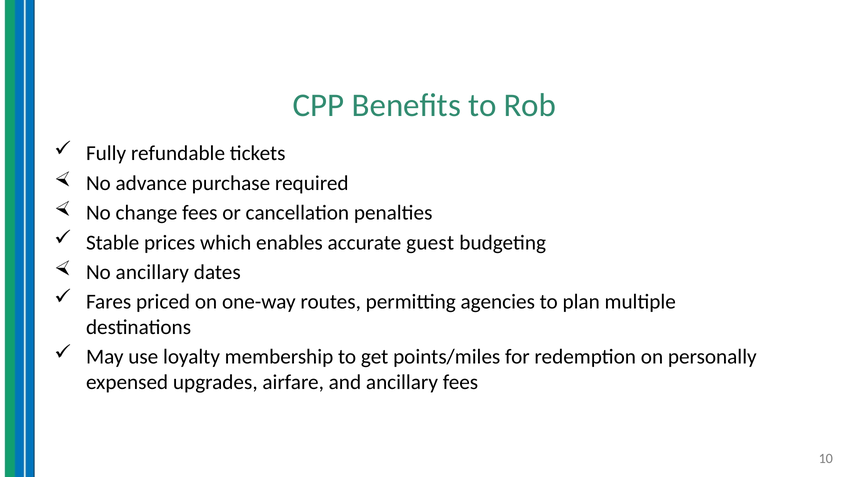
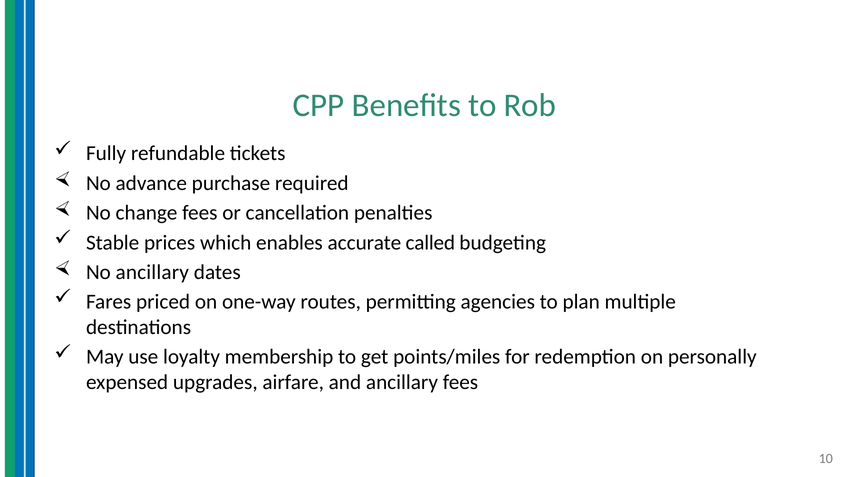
guest: guest -> called
